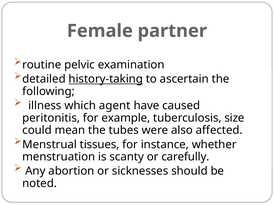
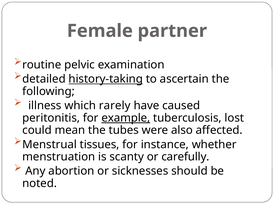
agent: agent -> rarely
example underline: none -> present
size: size -> lost
